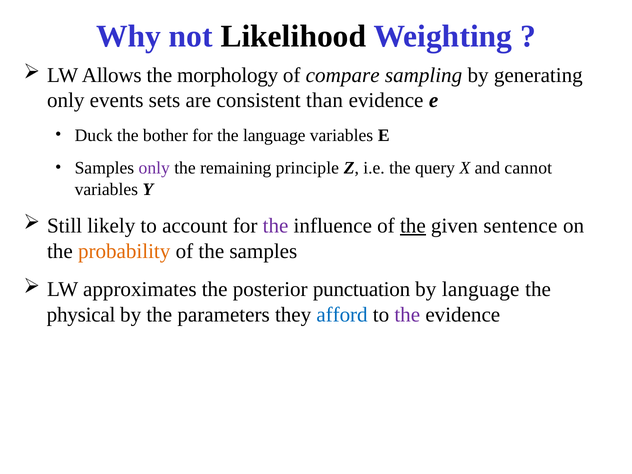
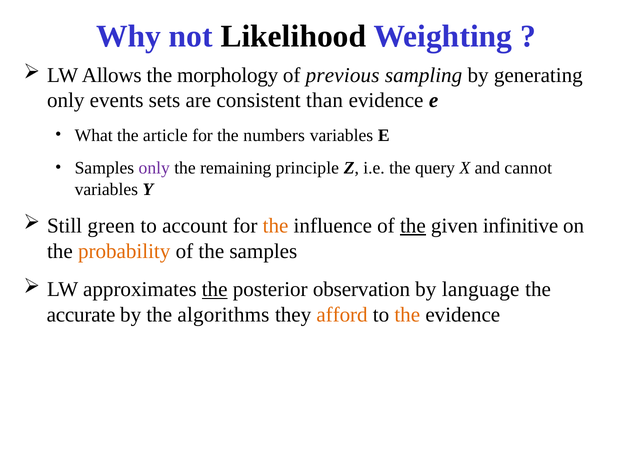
compare: compare -> previous
Duck: Duck -> What
bother: bother -> article
the language: language -> numbers
likely: likely -> green
the at (276, 226) colour: purple -> orange
sentence: sentence -> infinitive
the at (215, 290) underline: none -> present
punctuation: punctuation -> observation
physical: physical -> accurate
parameters: parameters -> algorithms
afford colour: blue -> orange
the at (407, 315) colour: purple -> orange
